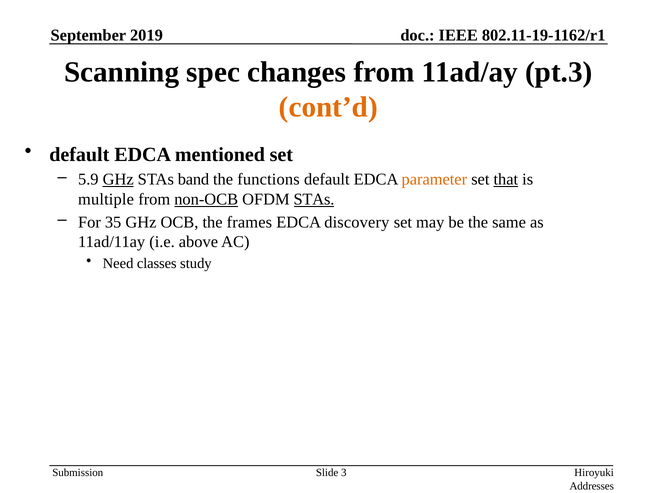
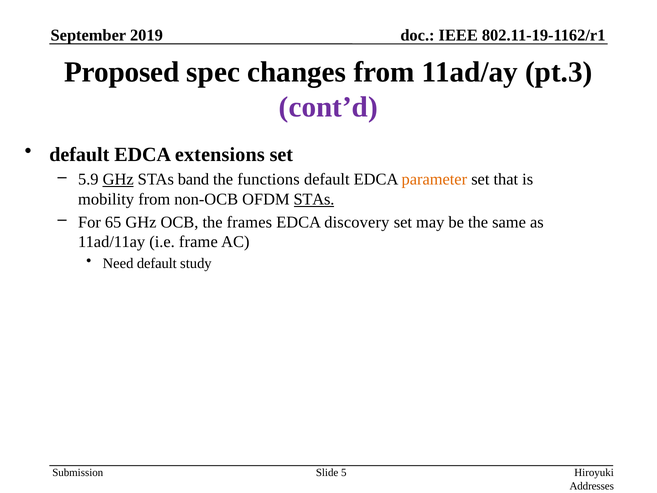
Scanning: Scanning -> Proposed
cont’d colour: orange -> purple
mentioned: mentioned -> extensions
that underline: present -> none
multiple: multiple -> mobility
non-OCB underline: present -> none
35: 35 -> 65
above: above -> frame
Need classes: classes -> default
3: 3 -> 5
